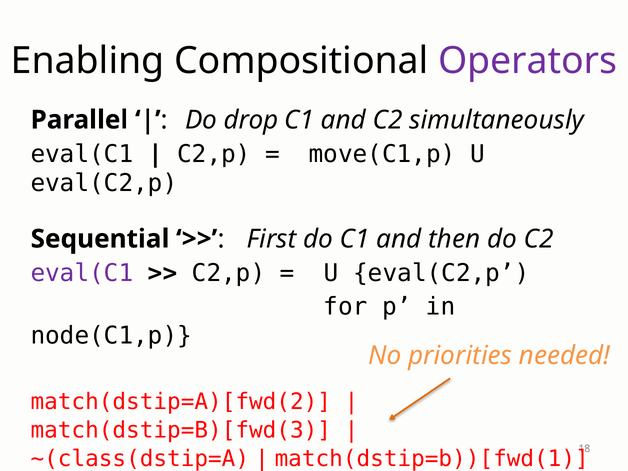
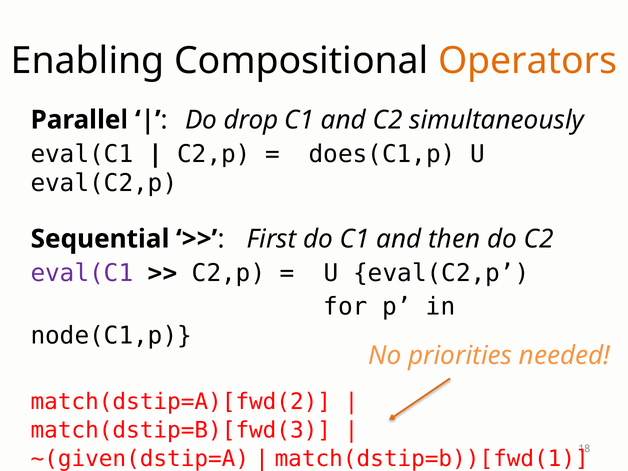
Operators colour: purple -> orange
move(C1,p: move(C1,p -> does(C1,p
~(class(dstip=A: ~(class(dstip=A -> ~(given(dstip=A
